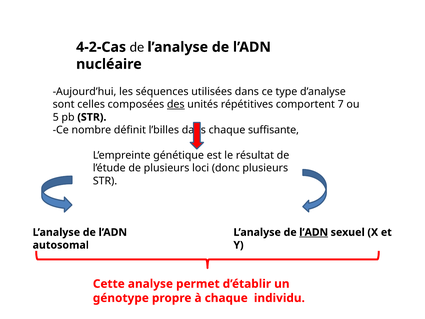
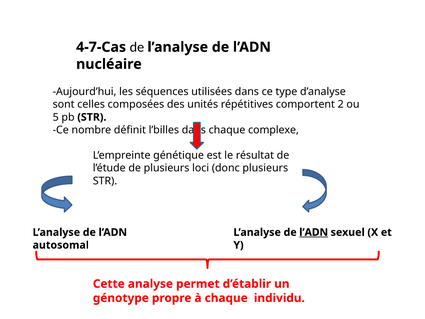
4-2-Cas: 4-2-Cas -> 4-7-Cas
des underline: present -> none
7: 7 -> 2
suffisante: suffisante -> complexe
